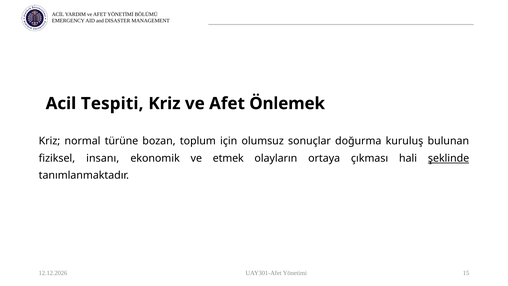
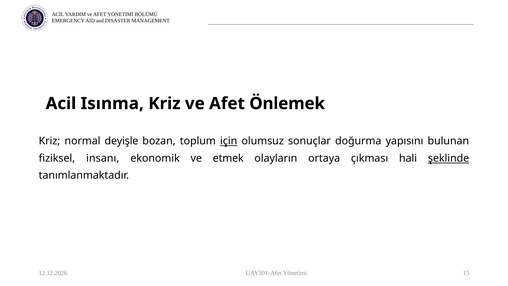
Tespiti: Tespiti -> Isınma
türüne: türüne -> deyişle
için underline: none -> present
kuruluş: kuruluş -> yapısını
